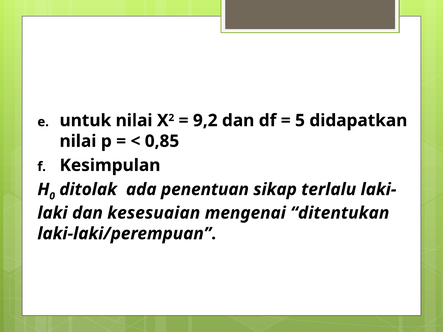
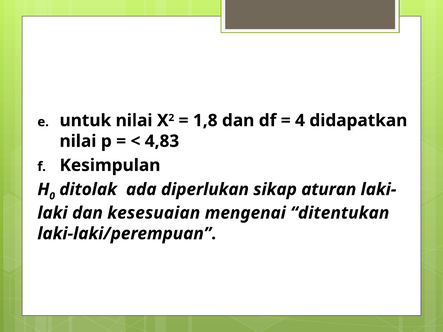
9,2: 9,2 -> 1,8
5: 5 -> 4
0,85: 0,85 -> 4,83
penentuan: penentuan -> diperlukan
terlalu: terlalu -> aturan
